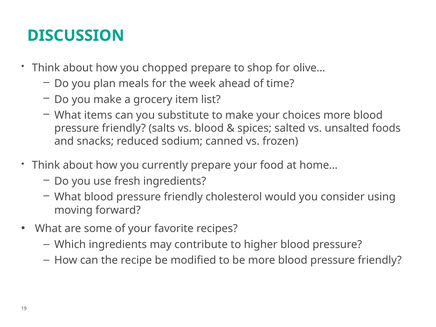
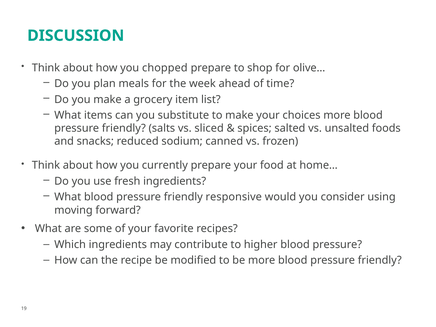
vs blood: blood -> sliced
cholesterol: cholesterol -> responsive
